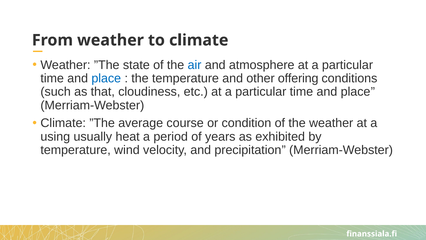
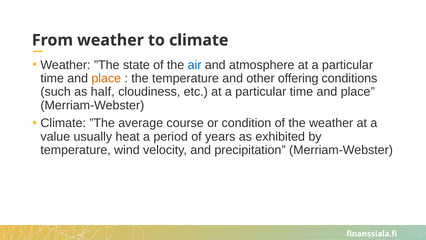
place at (106, 78) colour: blue -> orange
that: that -> half
using: using -> value
